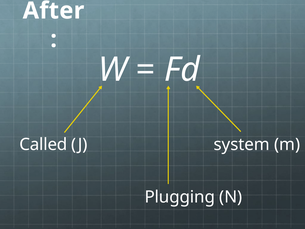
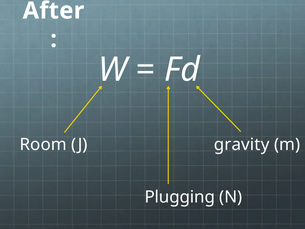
Called: Called -> Room
system: system -> gravity
